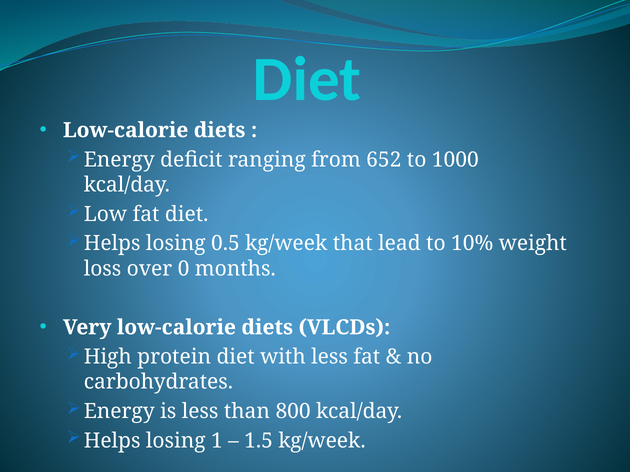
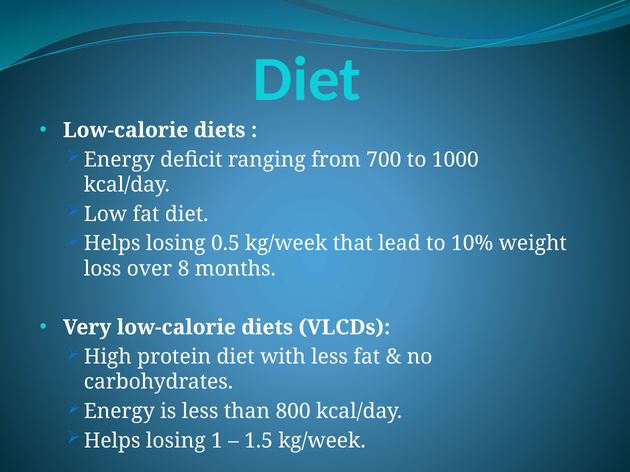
652: 652 -> 700
0: 0 -> 8
